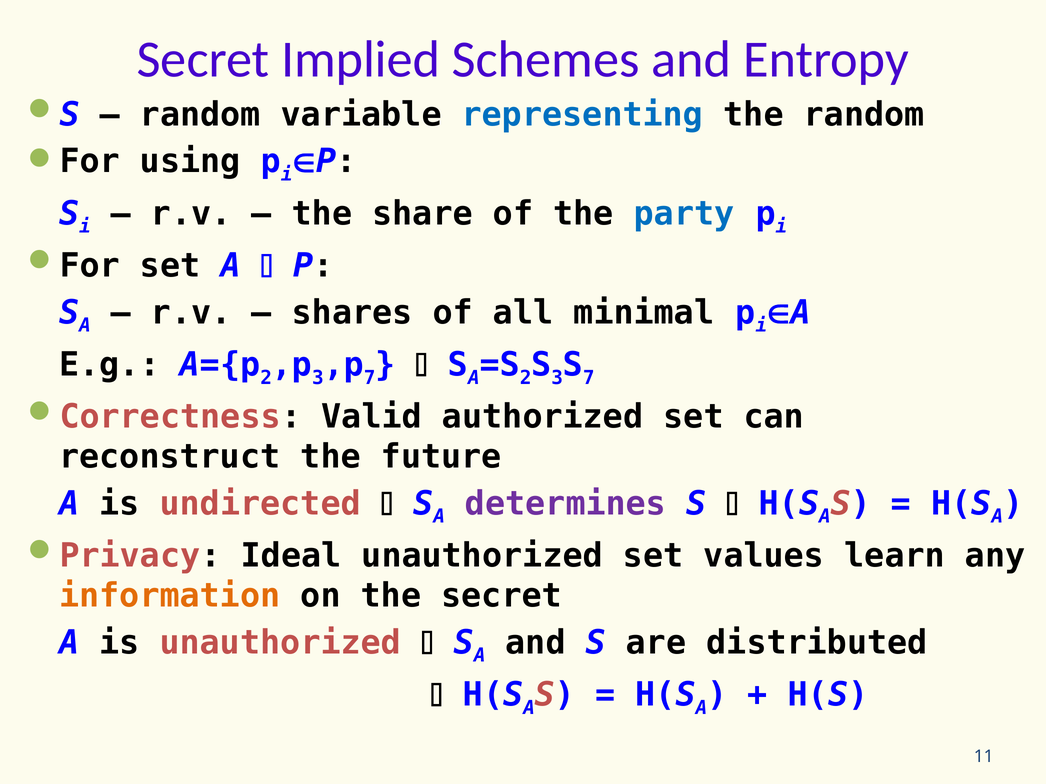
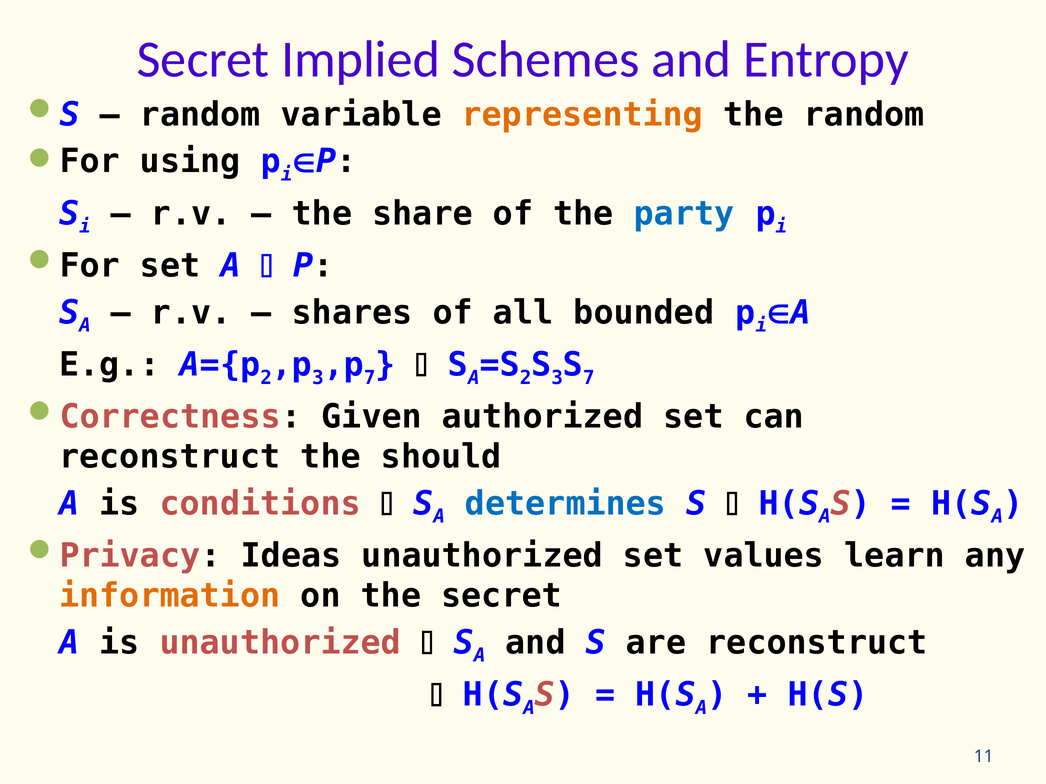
representing colour: blue -> orange
minimal: minimal -> bounded
Valid: Valid -> Given
future: future -> should
undirected: undirected -> conditions
determines colour: purple -> blue
Ideal: Ideal -> Ideas
are distributed: distributed -> reconstruct
